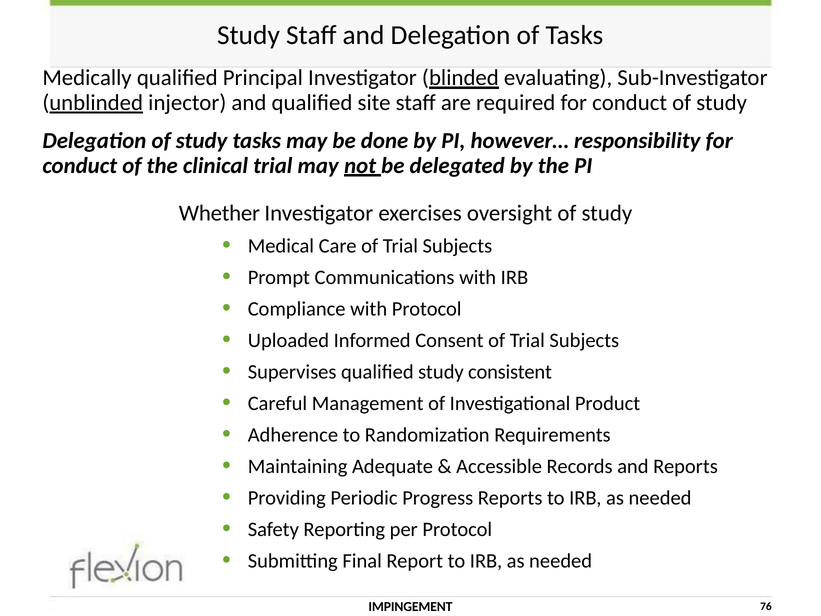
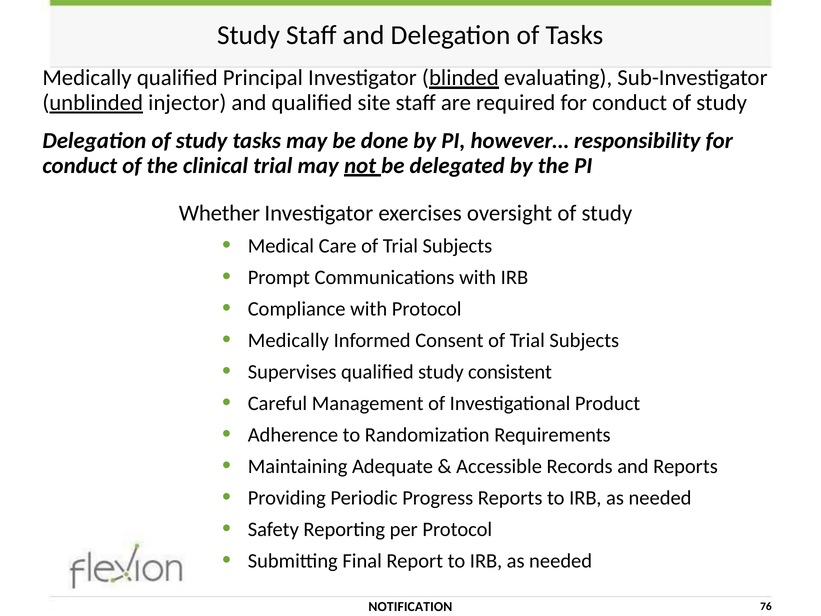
Uploaded at (288, 340): Uploaded -> Medically
IMPINGEMENT: IMPINGEMENT -> NOTIFICATION
